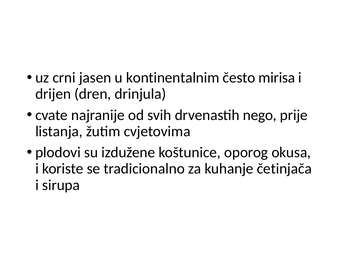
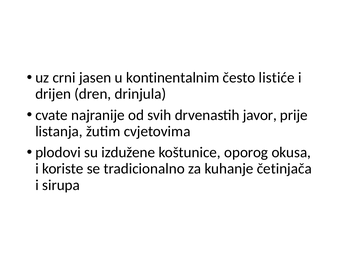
mirisa: mirisa -> listiće
nego: nego -> javor
